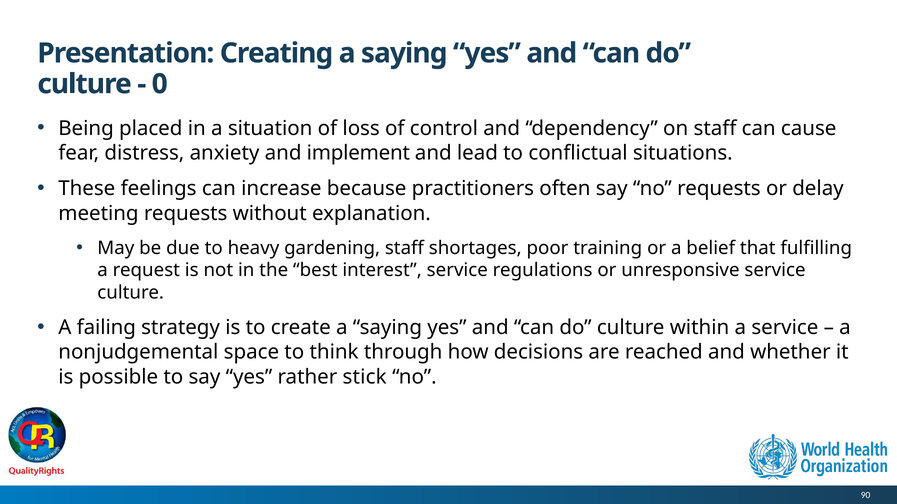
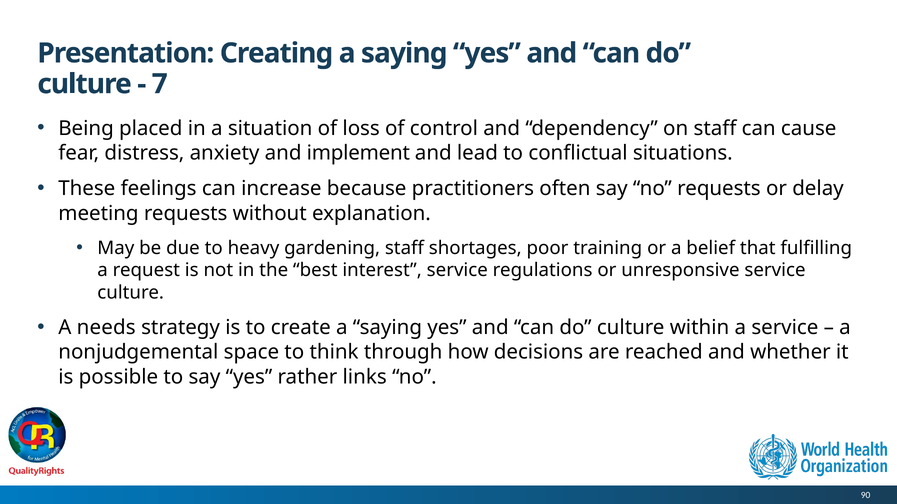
0: 0 -> 7
failing: failing -> needs
stick: stick -> links
